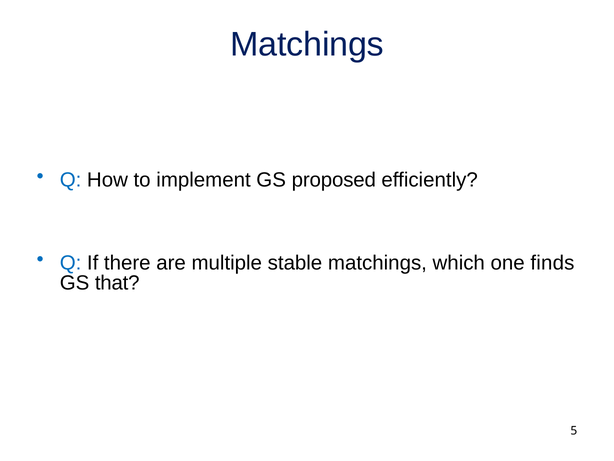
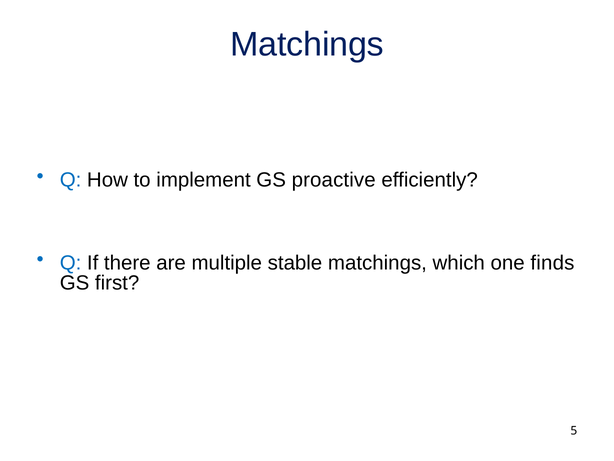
proposed: proposed -> proactive
that: that -> first
